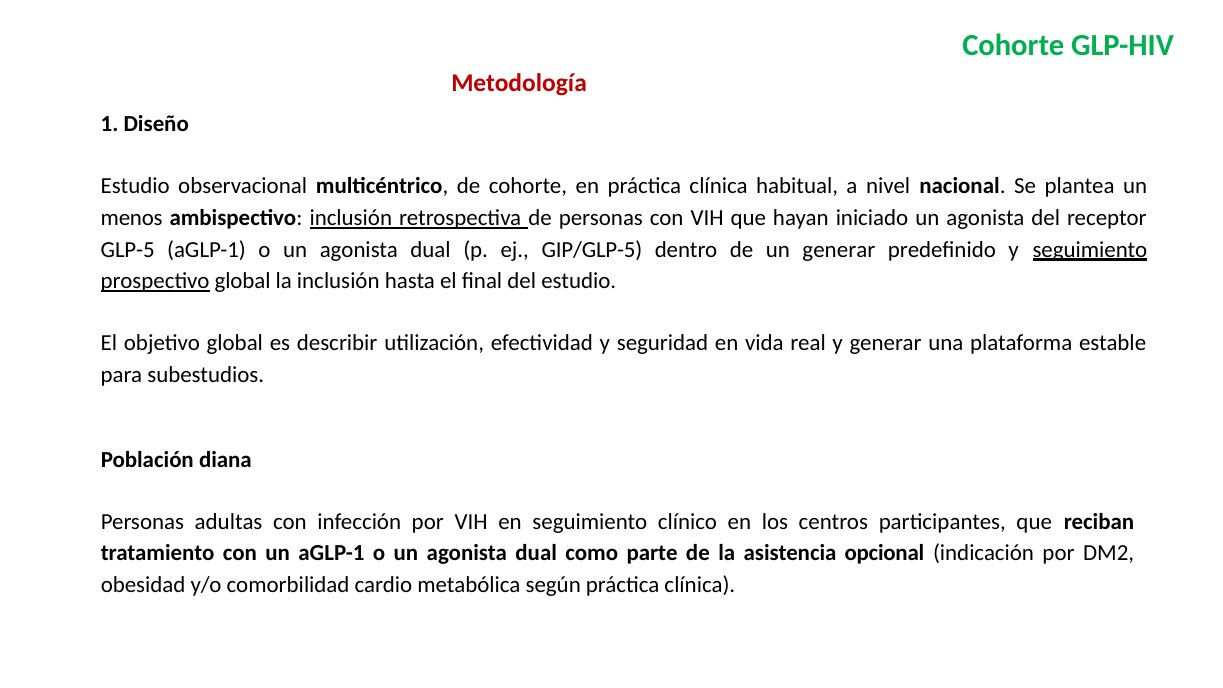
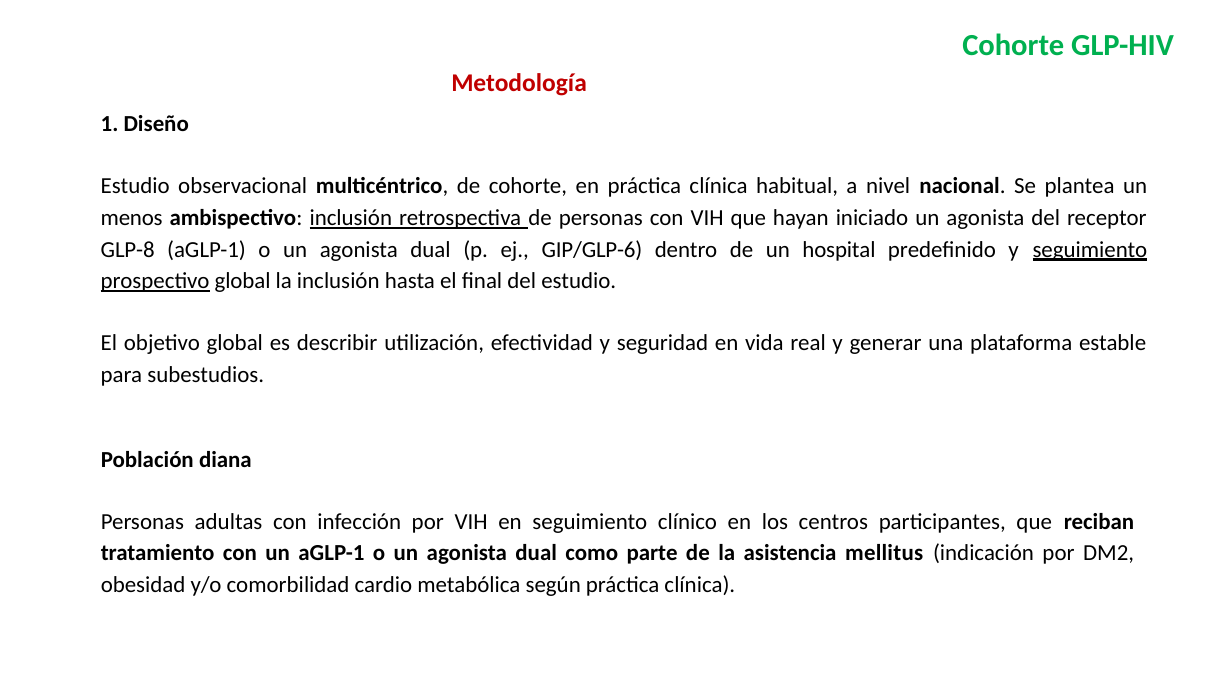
GLP-5: GLP-5 -> GLP-8
GIP/GLP-5: GIP/GLP-5 -> GIP/GLP-6
un generar: generar -> hospital
opcional: opcional -> mellitus
